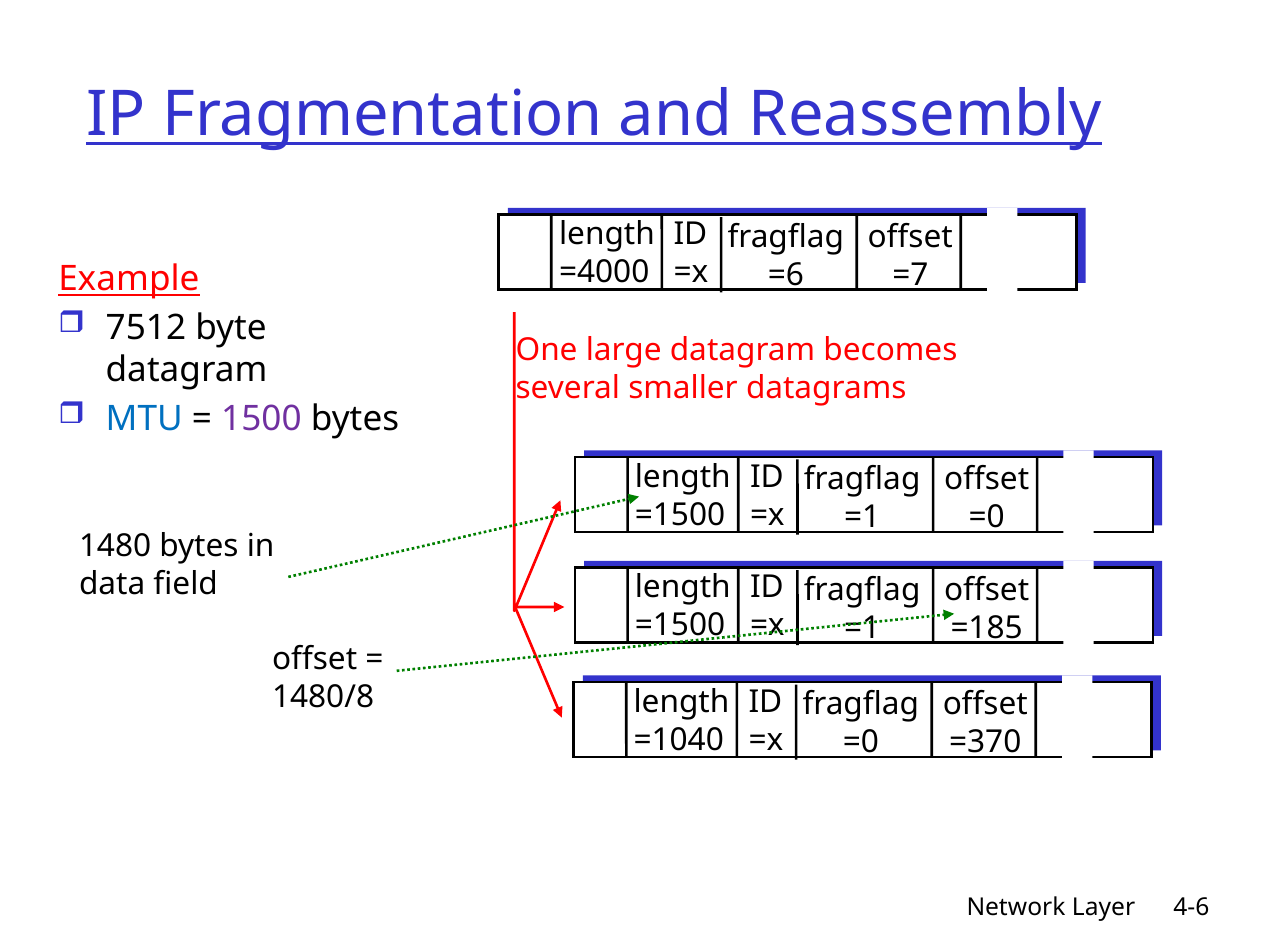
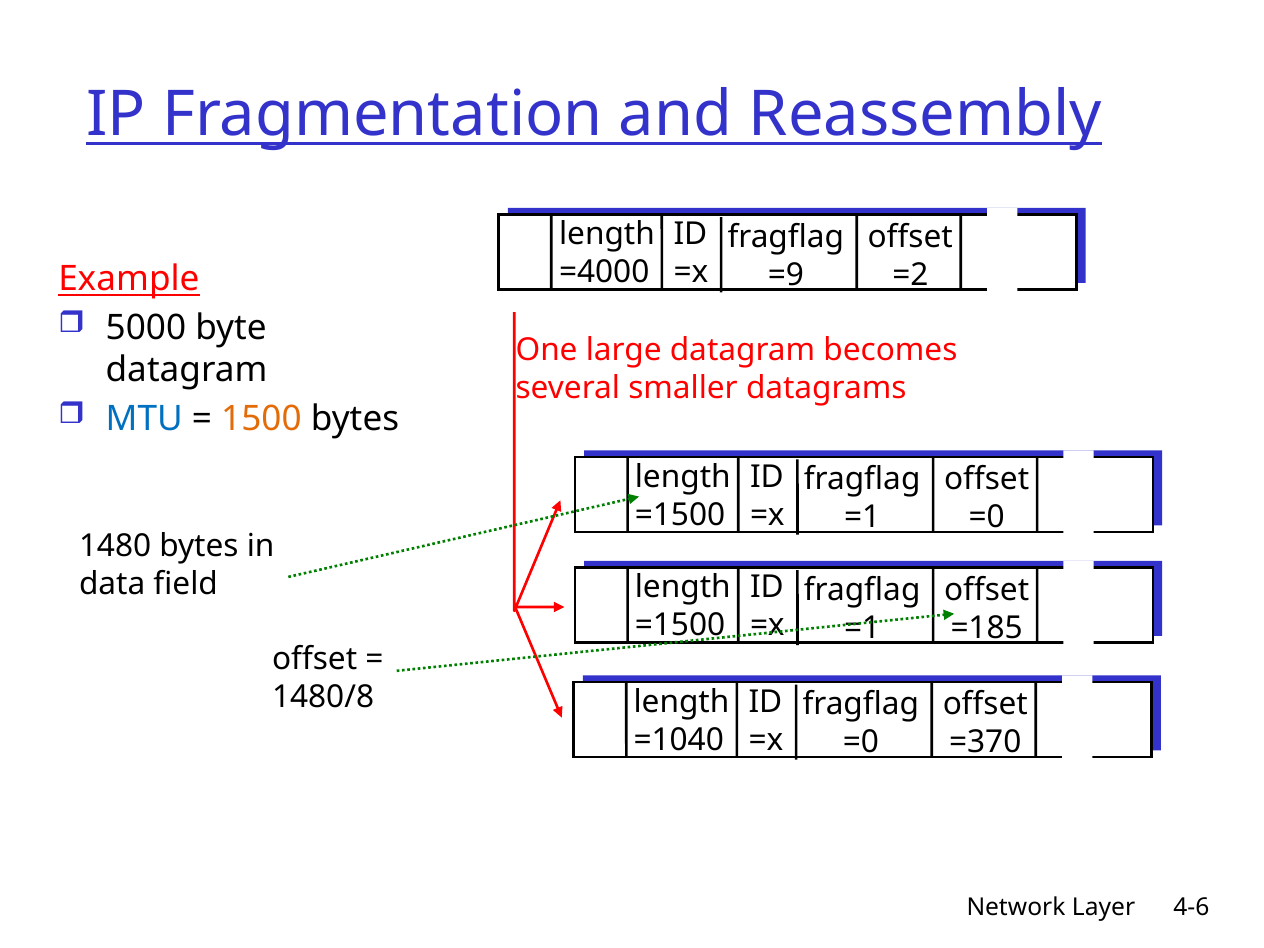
=6: =6 -> =9
=7: =7 -> =2
7512: 7512 -> 5000
1500 colour: purple -> orange
